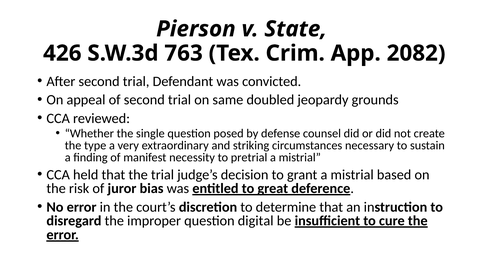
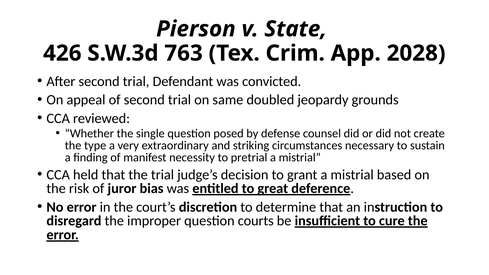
2082: 2082 -> 2028
digital: digital -> courts
